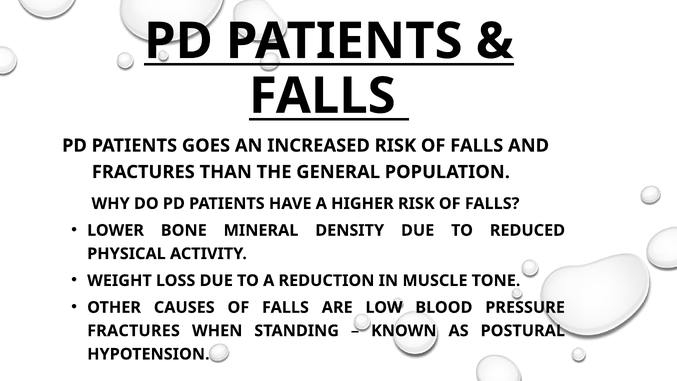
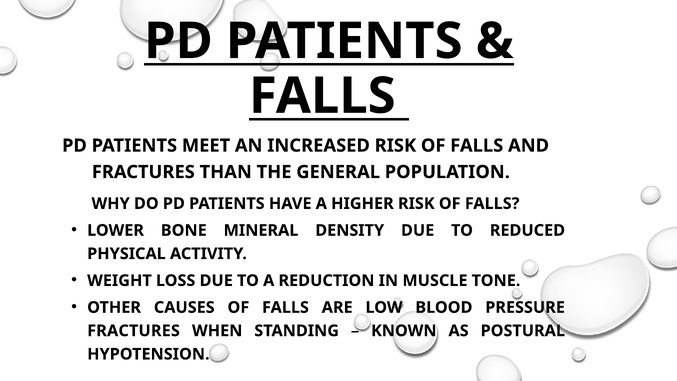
GOES: GOES -> MEET
